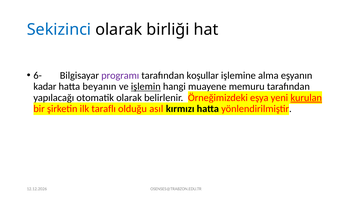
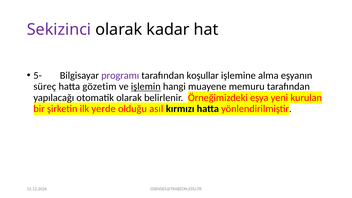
Sekizinci colour: blue -> purple
birliği: birliği -> kadar
6-: 6- -> 5-
kadar: kadar -> süreç
beyanın: beyanın -> gözetim
kurulan underline: present -> none
taraflı: taraflı -> yerde
